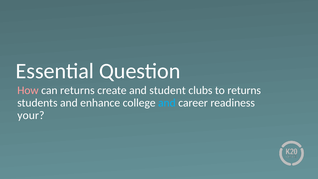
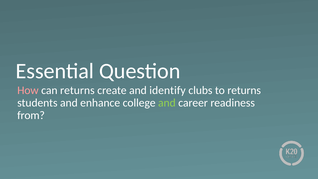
student: student -> identify
and at (167, 103) colour: light blue -> light green
your: your -> from
